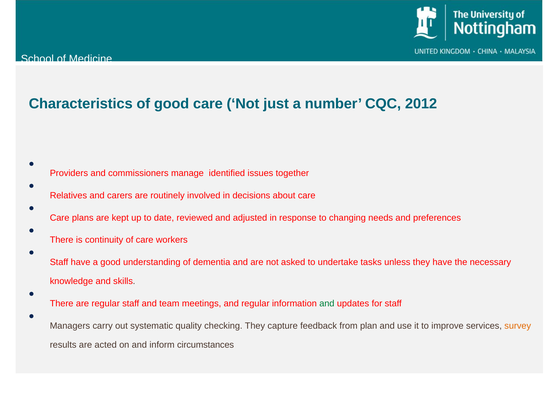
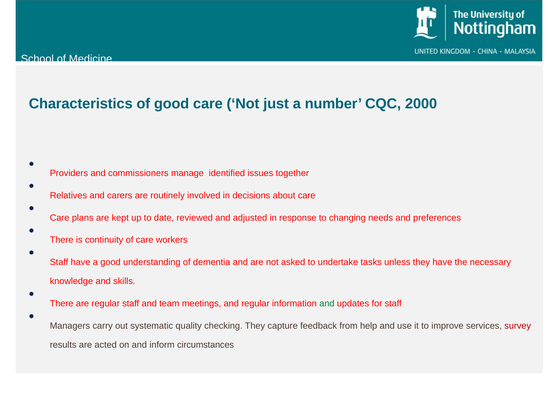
2012: 2012 -> 2000
plan: plan -> help
survey colour: orange -> red
